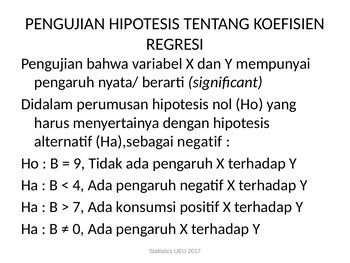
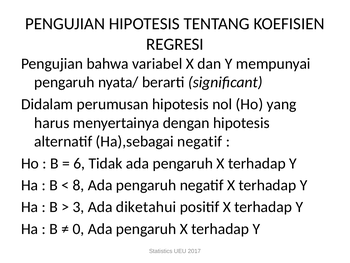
9: 9 -> 6
4: 4 -> 8
7: 7 -> 3
konsumsi: konsumsi -> diketahui
